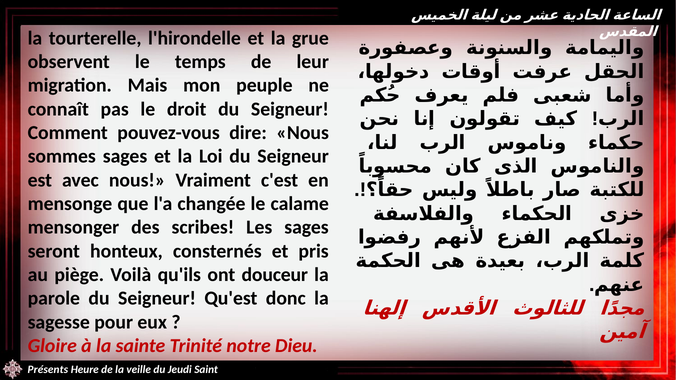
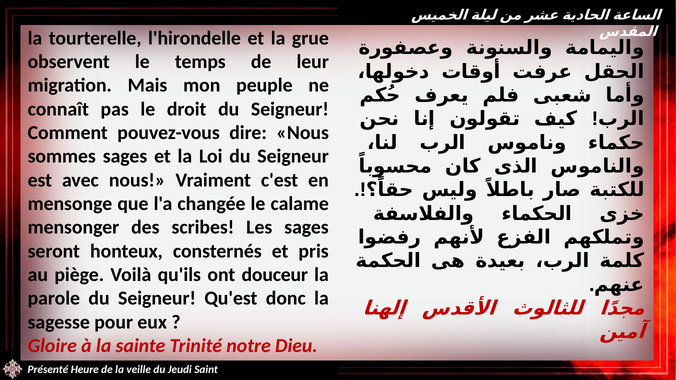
Présents: Présents -> Présenté
